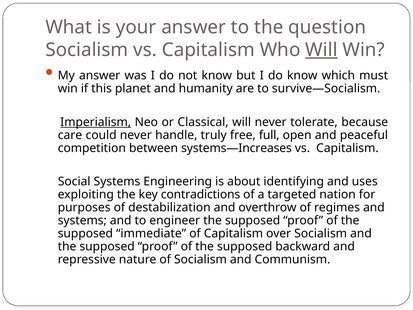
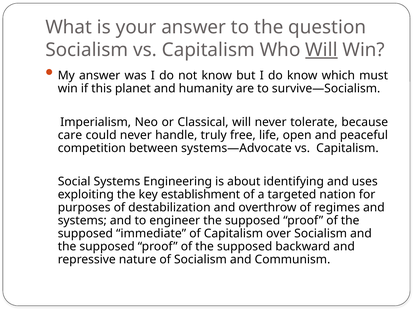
Imperialism underline: present -> none
full: full -> life
systems—Increases: systems—Increases -> systems—Advocate
contradictions: contradictions -> establishment
